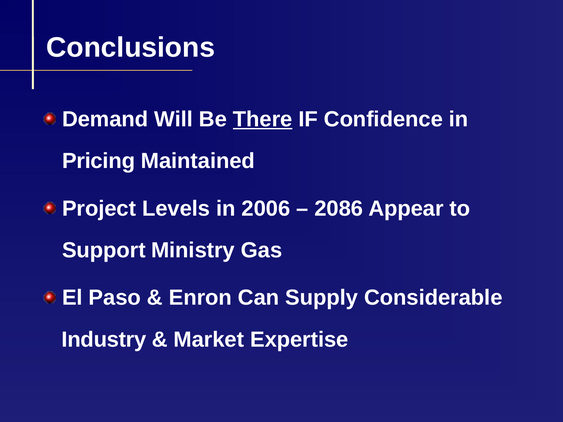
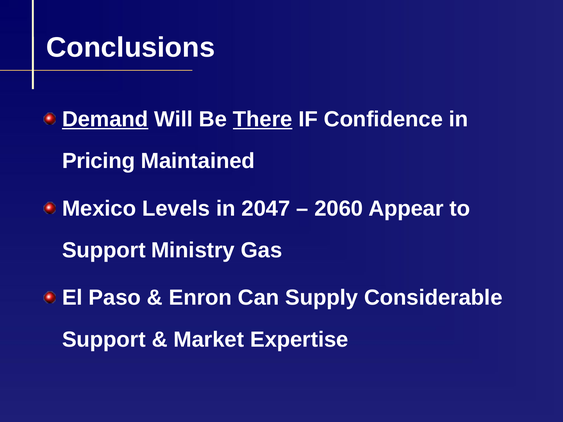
Demand underline: none -> present
Project: Project -> Mexico
2006: 2006 -> 2047
2086: 2086 -> 2060
Industry at (104, 340): Industry -> Support
